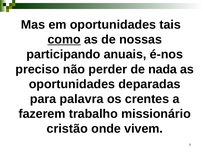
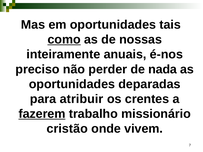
participando: participando -> inteiramente
palavra: palavra -> atribuir
fazerem underline: none -> present
